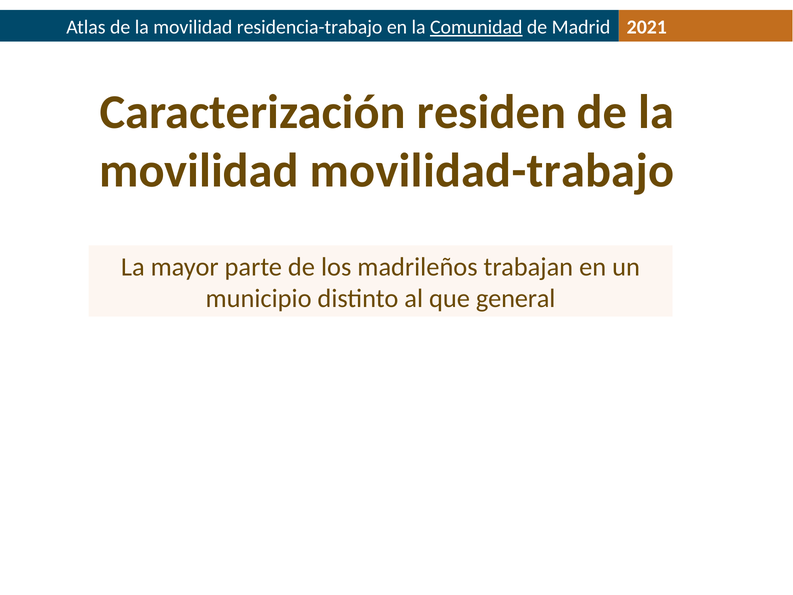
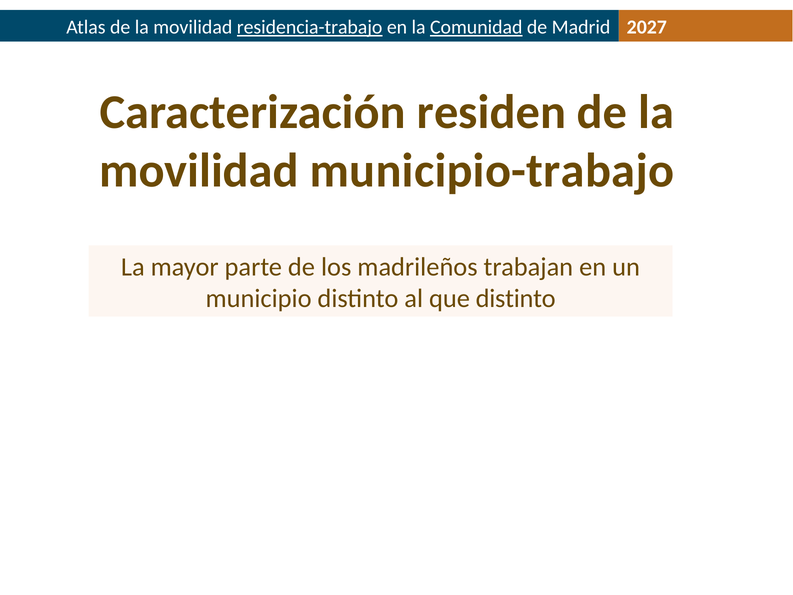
residencia-trabajo underline: none -> present
2021: 2021 -> 2027
movilidad-trabajo: movilidad-trabajo -> municipio-trabajo
que general: general -> distinto
